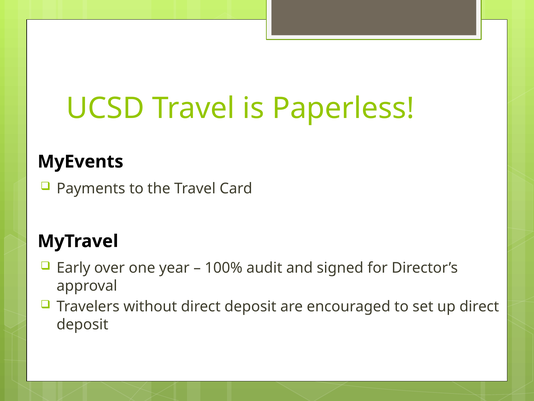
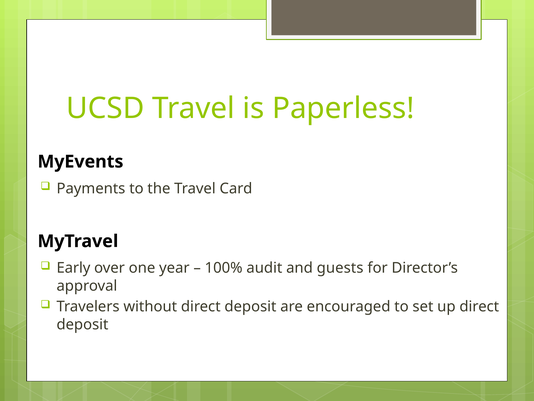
signed: signed -> guests
